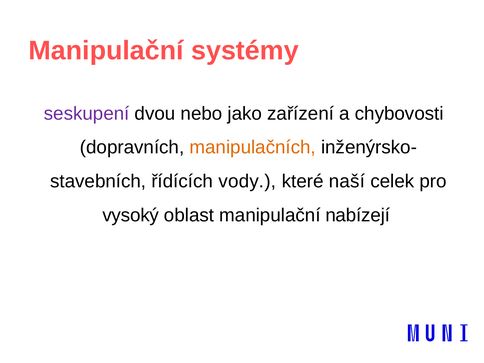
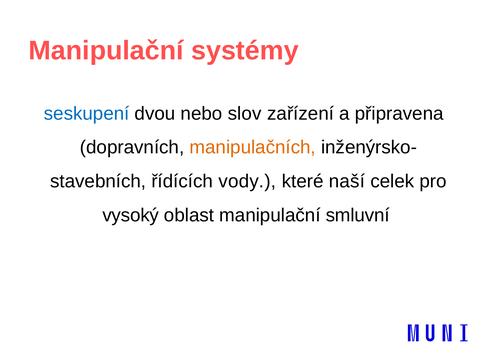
seskupení colour: purple -> blue
jako: jako -> slov
chybovosti: chybovosti -> připravena
nabízejí: nabízejí -> smluvní
